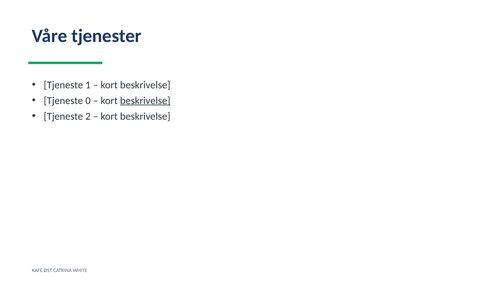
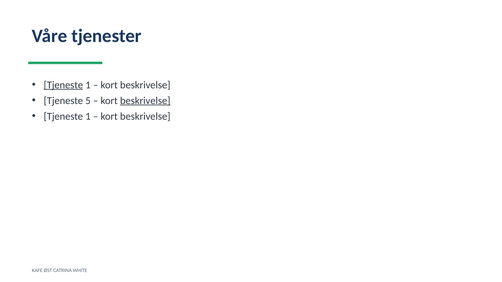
Tjeneste at (63, 85) underline: none -> present
0: 0 -> 5
2 at (88, 116): 2 -> 1
